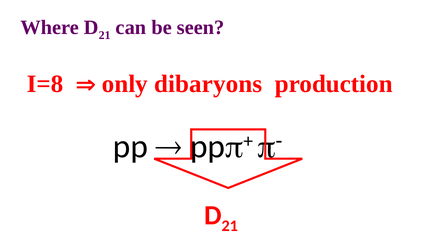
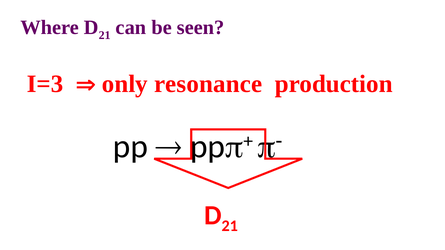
I=8: I=8 -> I=3
dibaryons: dibaryons -> resonance
